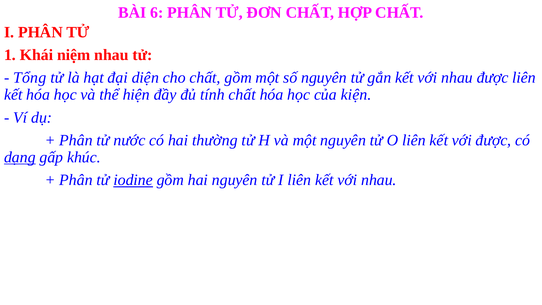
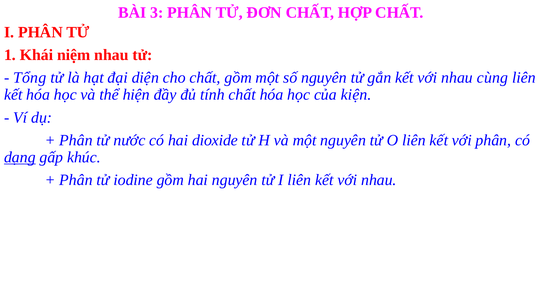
6: 6 -> 3
nhau được: được -> cùng
thường: thường -> dioxide
với được: được -> phân
iodine underline: present -> none
